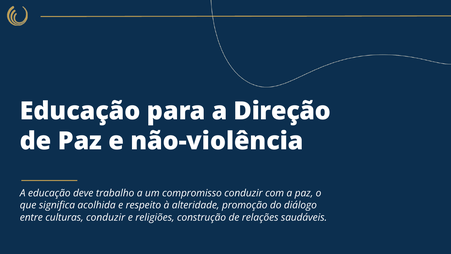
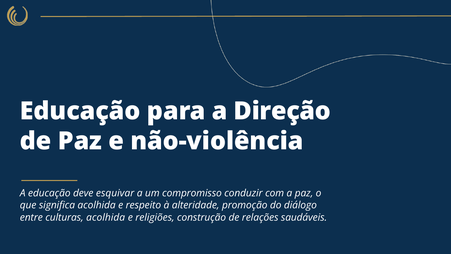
trabalho: trabalho -> esquivar
culturas conduzir: conduzir -> acolhida
